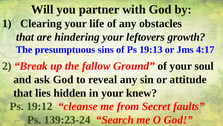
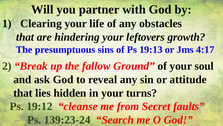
knew: knew -> turns
